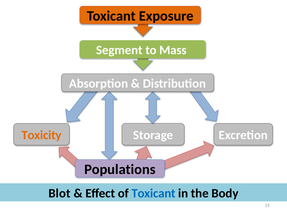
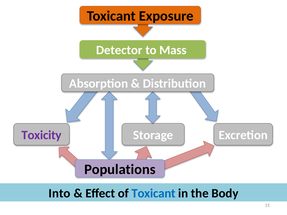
Segment: Segment -> Detector
Toxicity colour: orange -> purple
Blot: Blot -> Into
